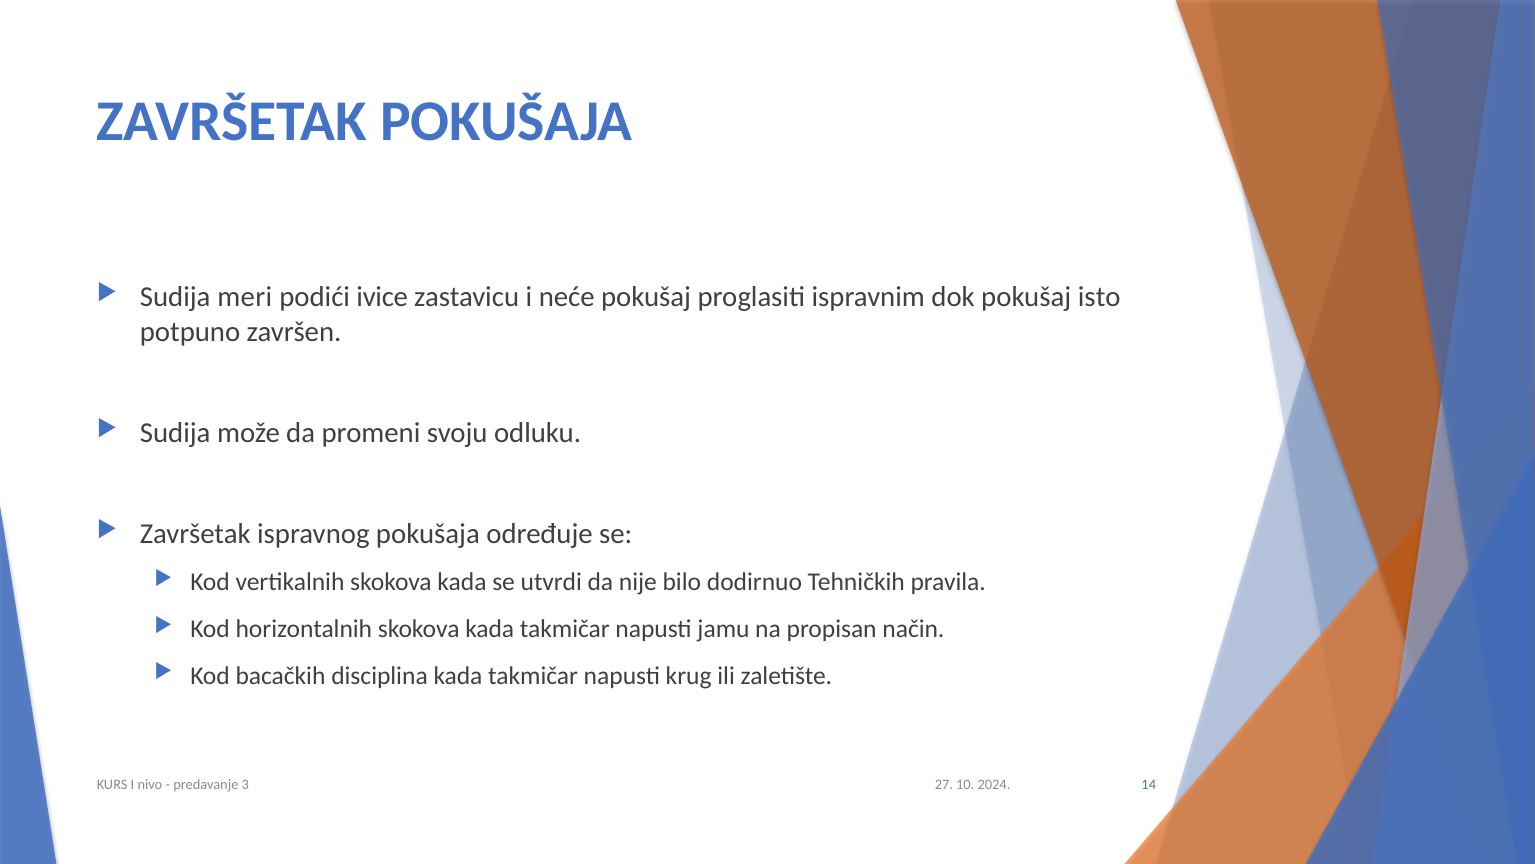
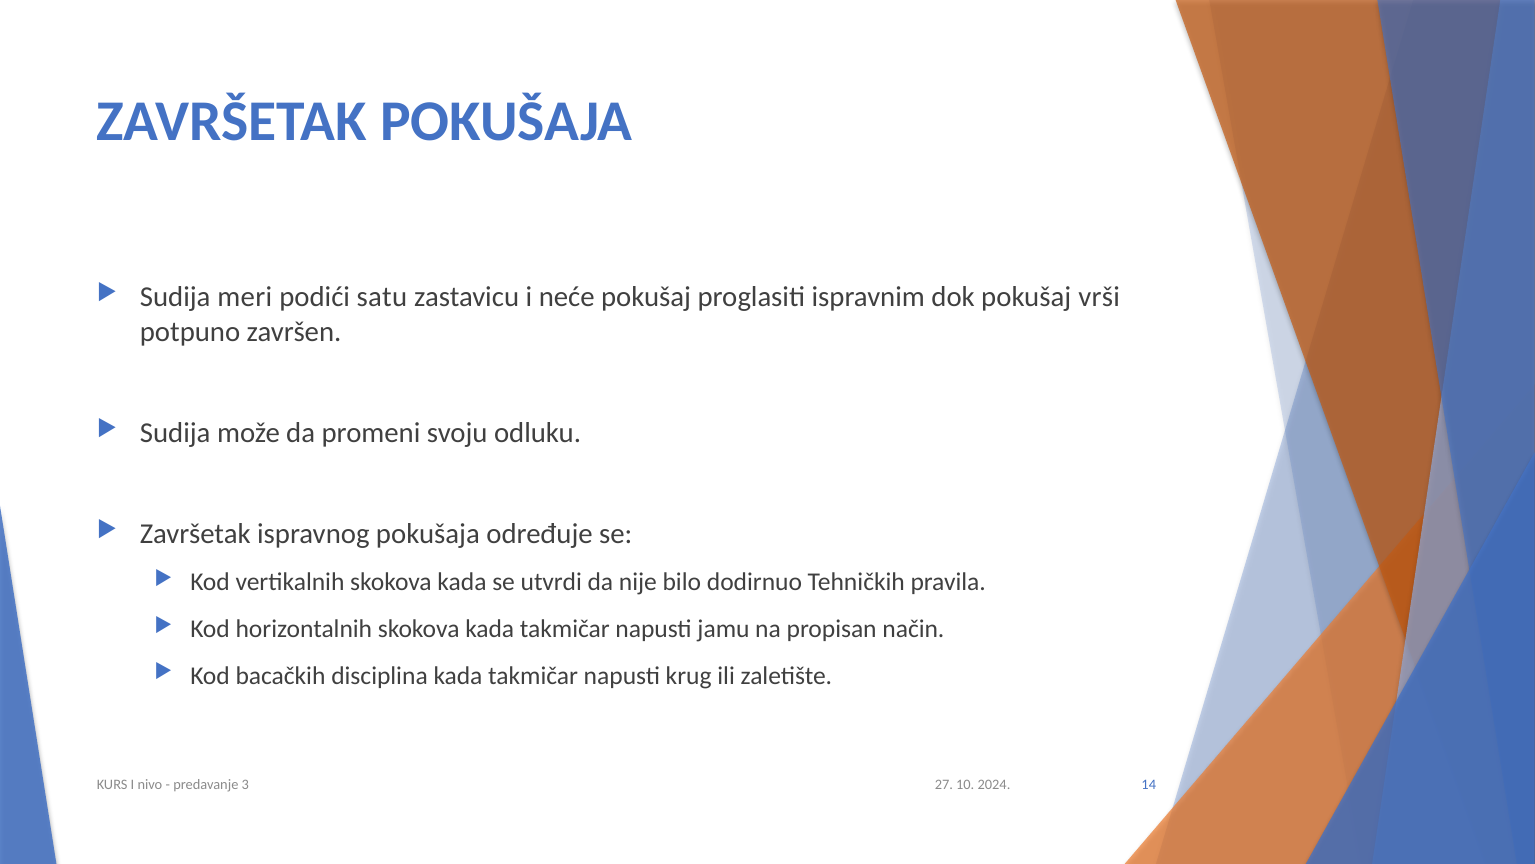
ivice: ivice -> satu
isto: isto -> vrši
